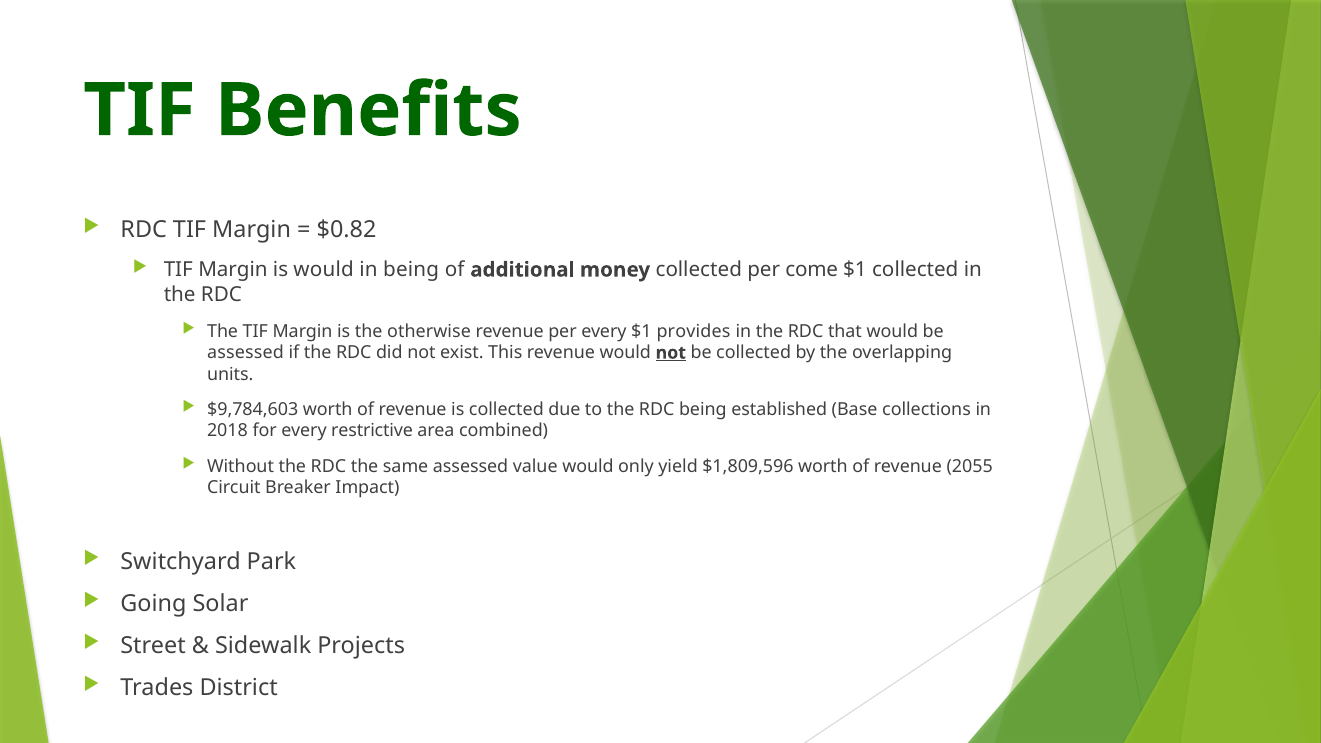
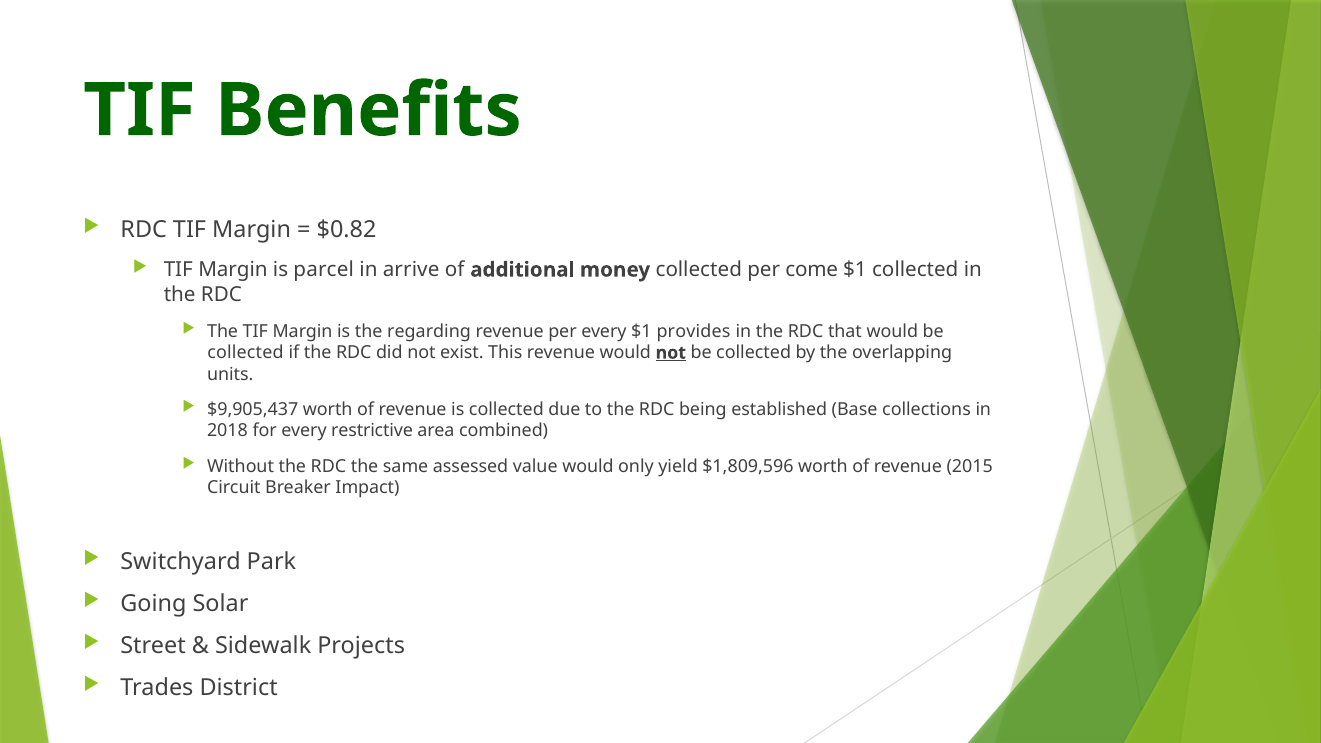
is would: would -> parcel
in being: being -> arrive
otherwise: otherwise -> regarding
assessed at (245, 353): assessed -> collected
$9,784,603: $9,784,603 -> $9,905,437
2055: 2055 -> 2015
